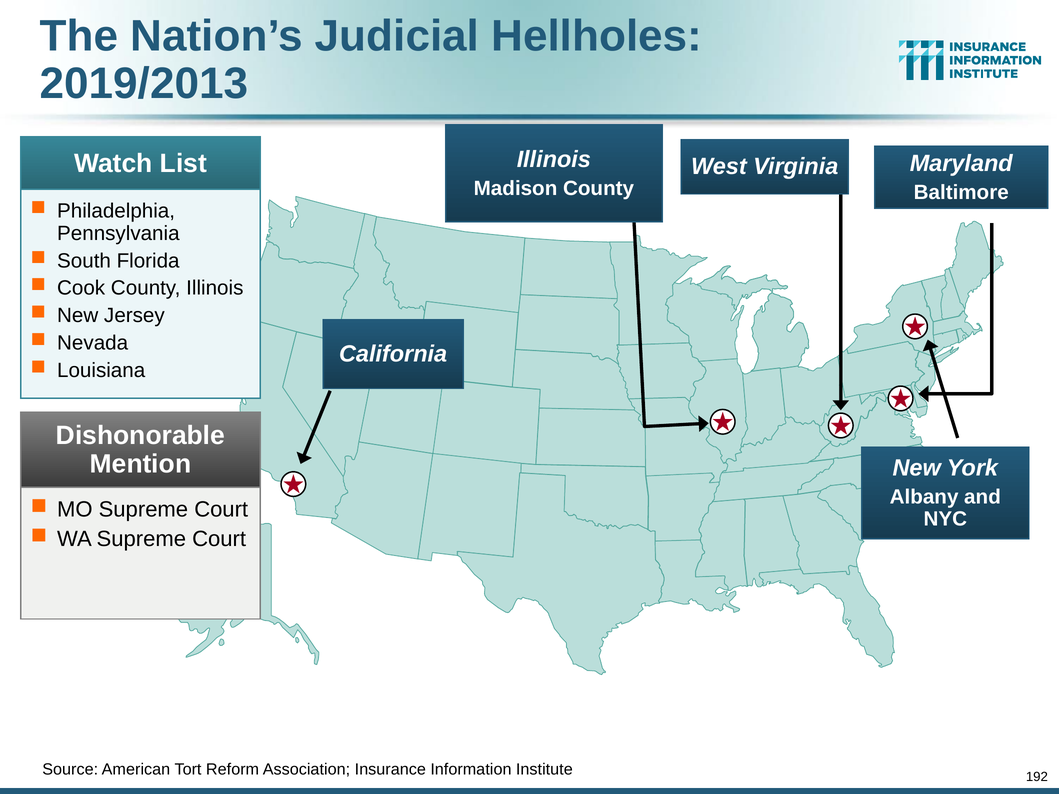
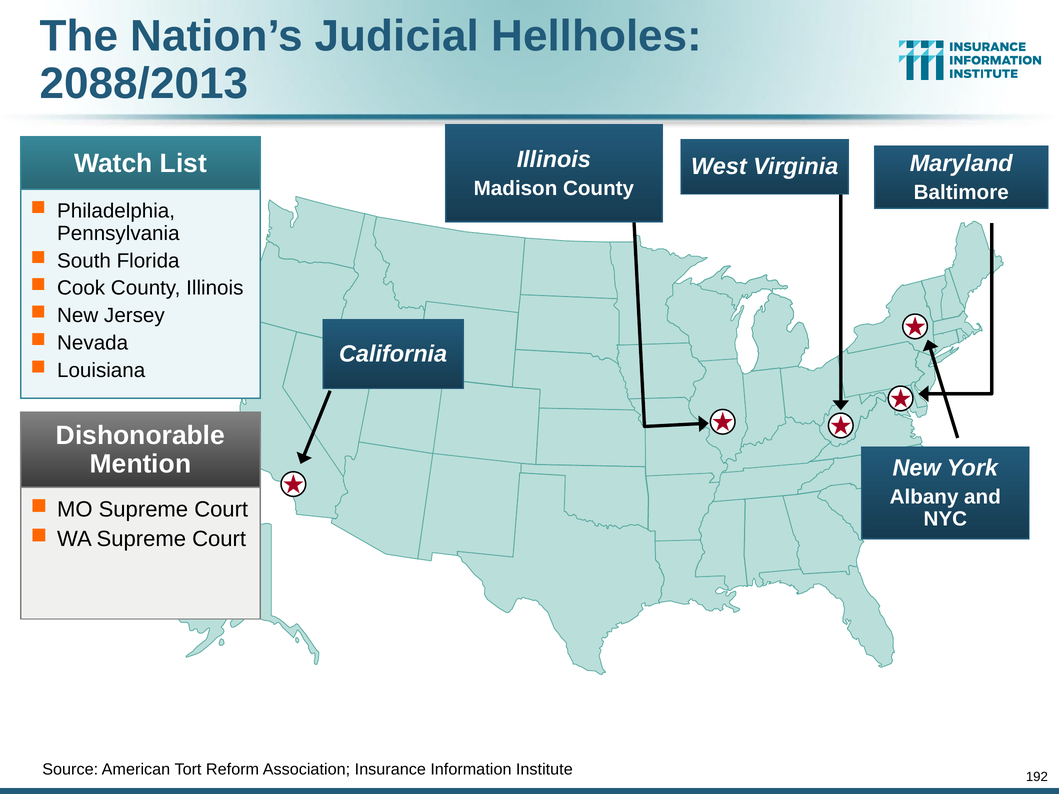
2019/2013: 2019/2013 -> 2088/2013
